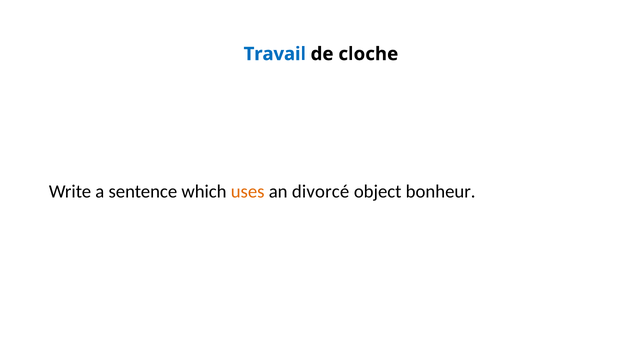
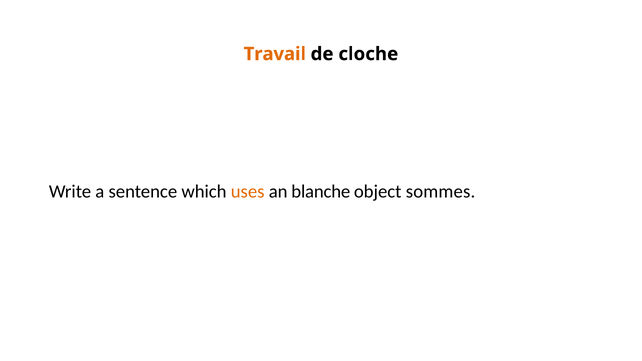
Travail colour: blue -> orange
divorcé: divorcé -> blanche
bonheur: bonheur -> sommes
